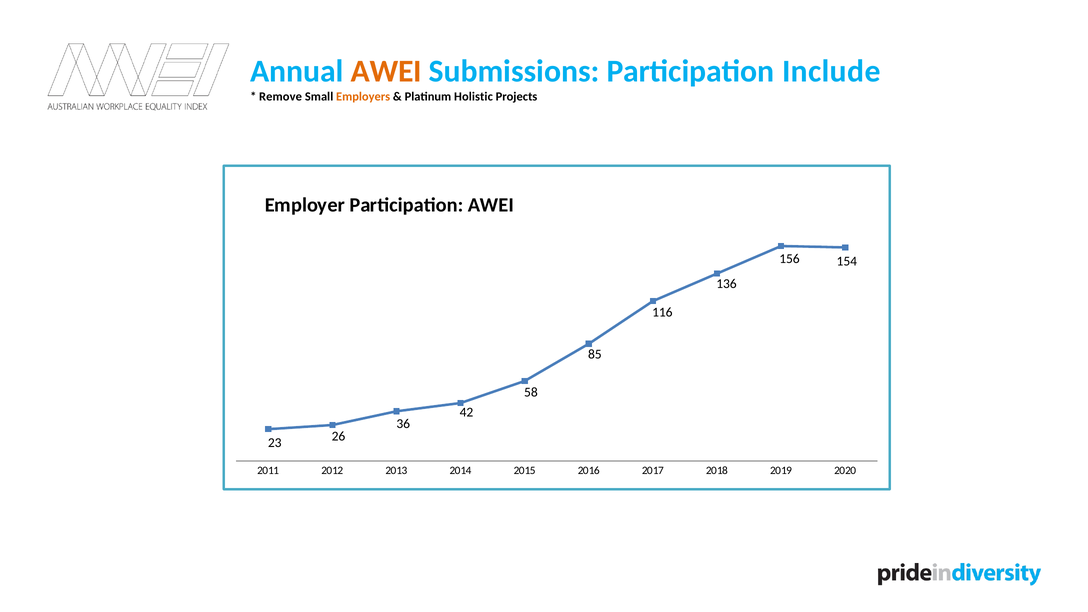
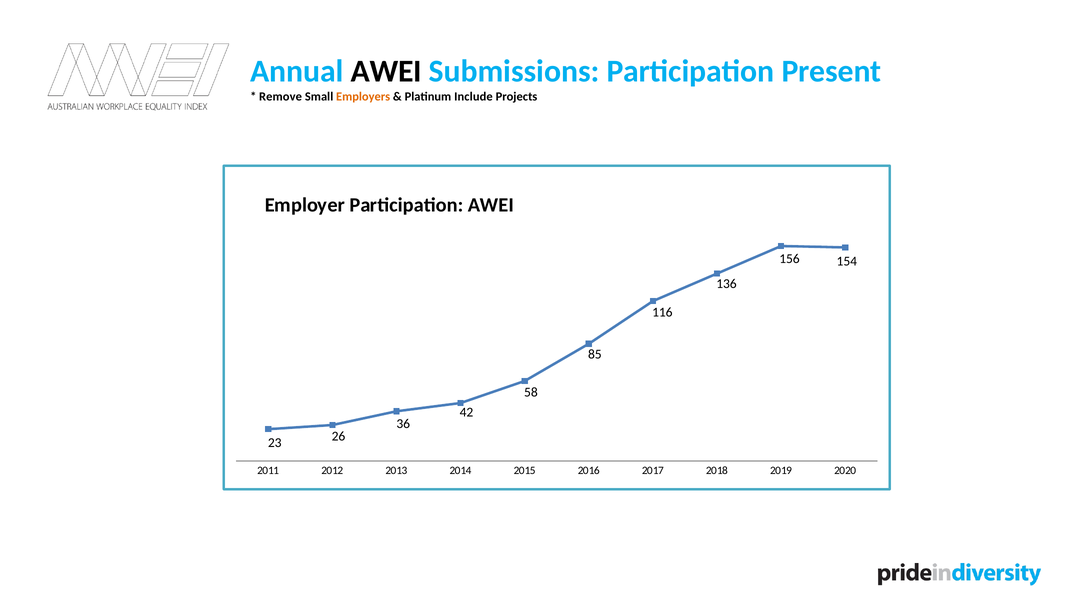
AWEI at (386, 71) colour: orange -> black
Include: Include -> Present
Holistic: Holistic -> Include
